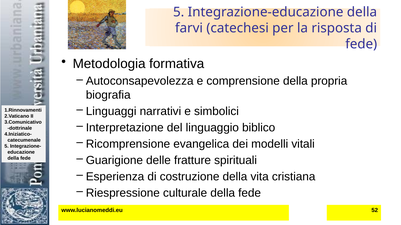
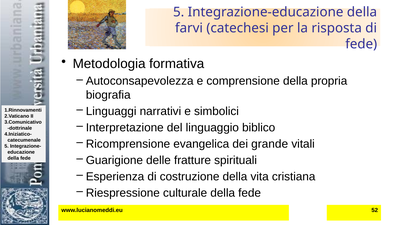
modelli: modelli -> grande
